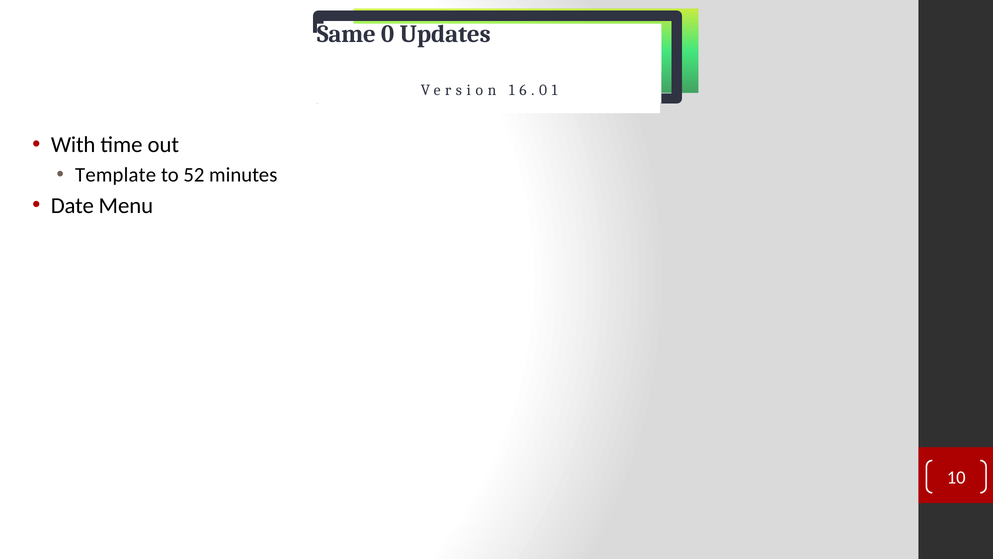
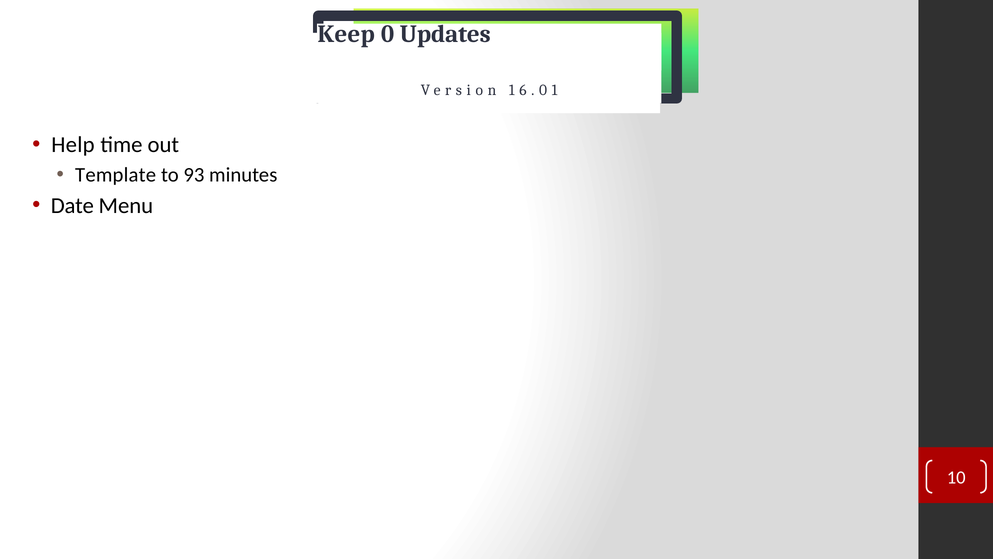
Same: Same -> Keep
With: With -> Help
52: 52 -> 93
